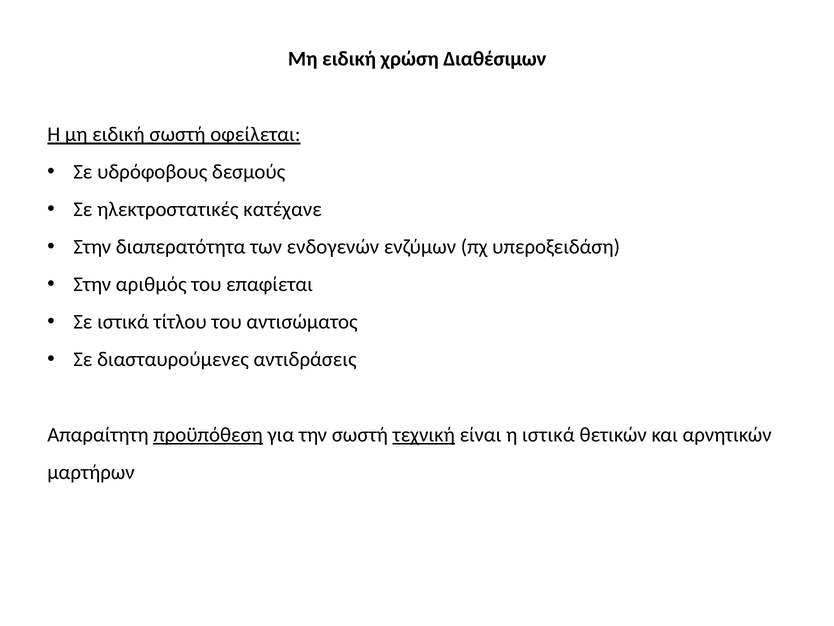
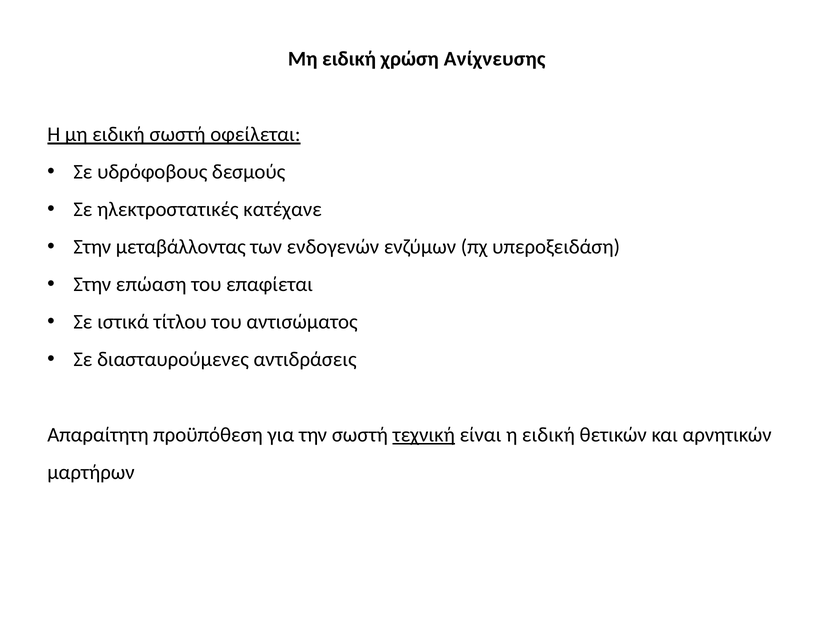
Διαθέσιμων: Διαθέσιμων -> Ανίχνευσης
διαπερατότητα: διαπερατότητα -> μεταβάλλοντας
αριθμός: αριθμός -> επώαση
προϋπόθεση underline: present -> none
η ιστικά: ιστικά -> ειδική
